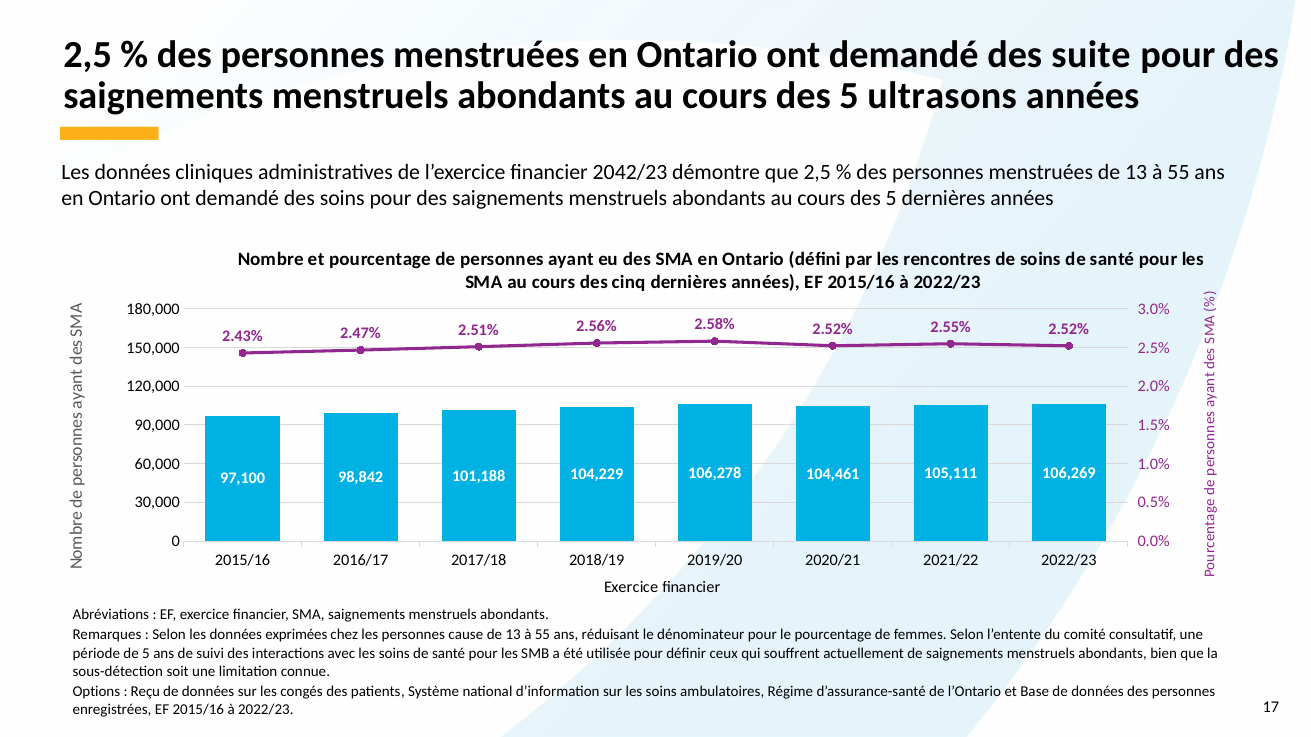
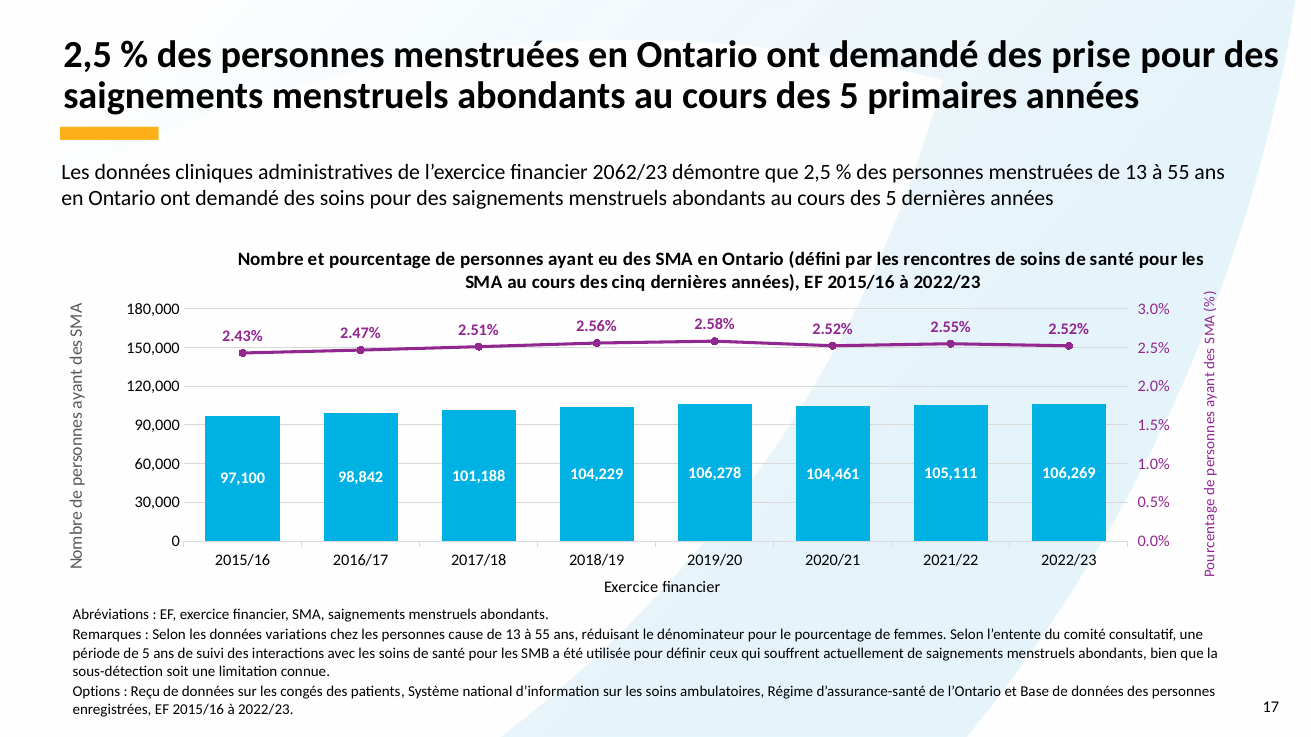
suite: suite -> prise
ultrasons: ultrasons -> primaires
2042/23: 2042/23 -> 2062/23
exprimées: exprimées -> variations
